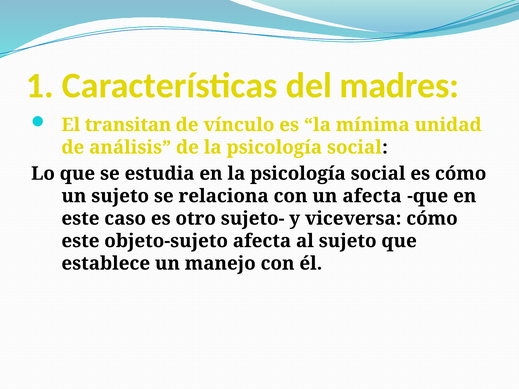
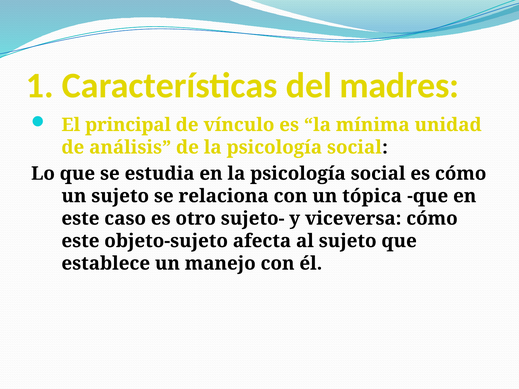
transitan: transitan -> principal
un afecta: afecta -> tópica
